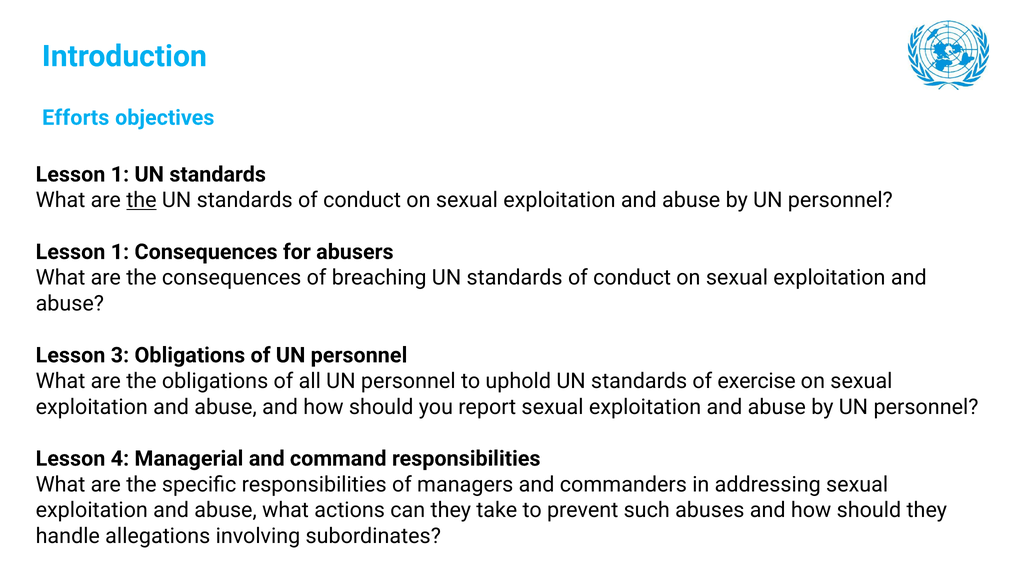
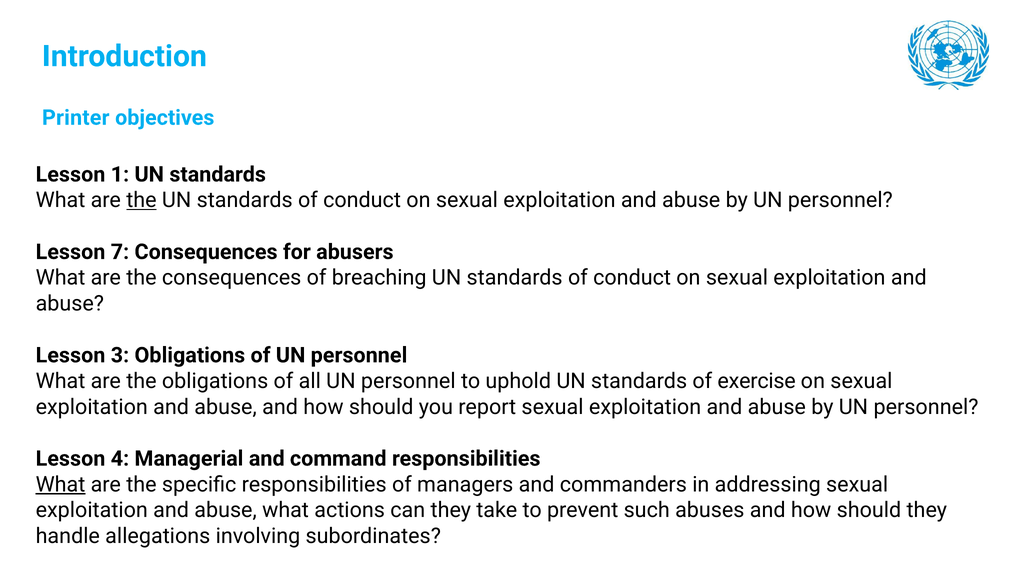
Efforts: Efforts -> Printer
1 at (120, 252): 1 -> 7
What at (60, 484) underline: none -> present
